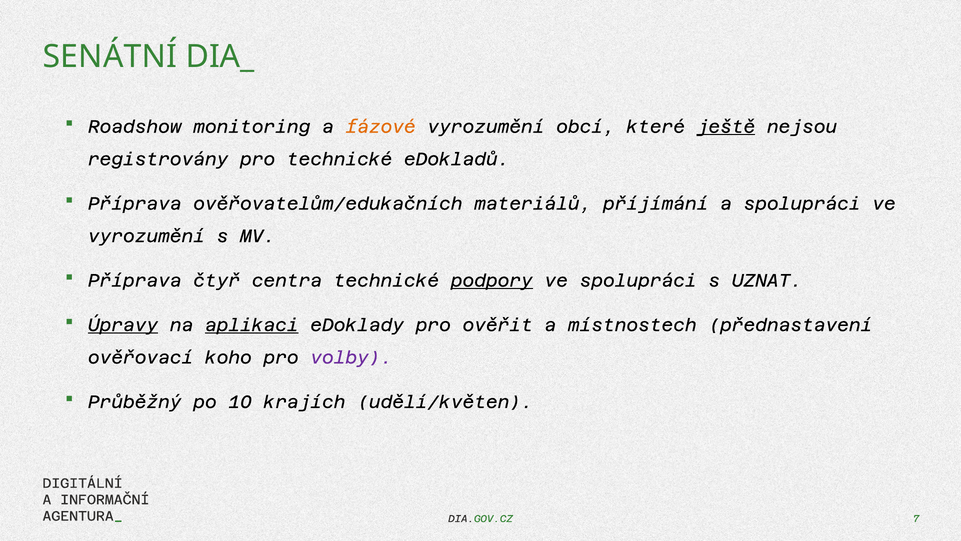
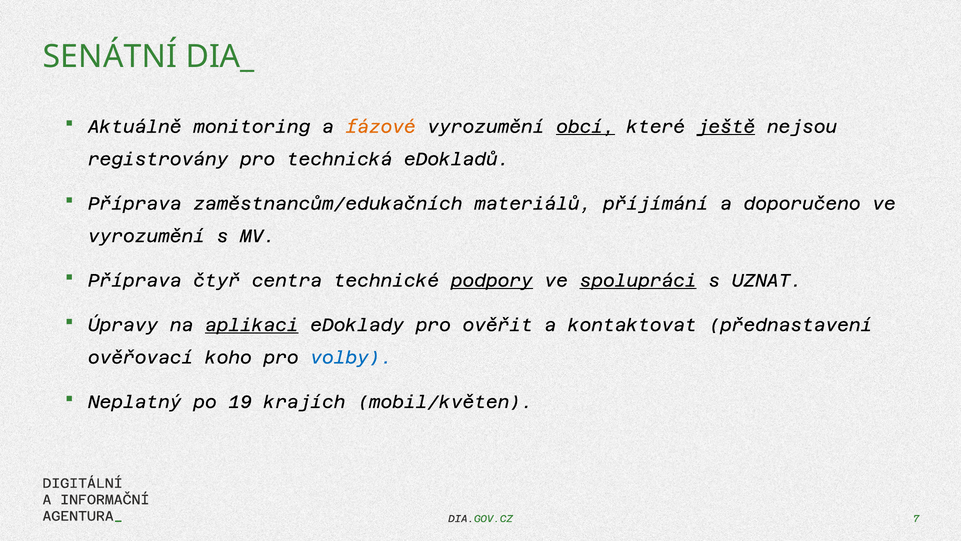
Roadshow: Roadshow -> Aktuálně
obcí underline: none -> present
pro technické: technické -> technická
ověřovatelům/edukačních: ověřovatelům/edukačních -> zaměstnancům/edukačních
a spolupráci: spolupráci -> doporučeno
spolupráci at (638, 280) underline: none -> present
Úpravy underline: present -> none
místnostech: místnostech -> kontaktovat
volby colour: purple -> blue
Průběžný: Průběžný -> Neplatný
10: 10 -> 19
udělí/květen: udělí/květen -> mobil/květen
